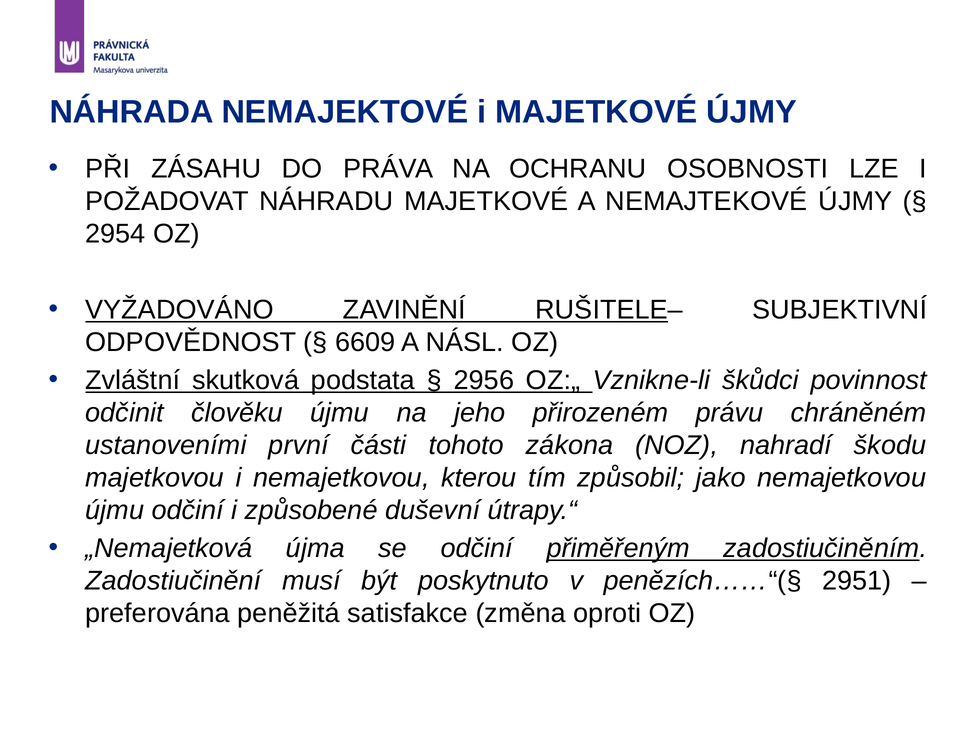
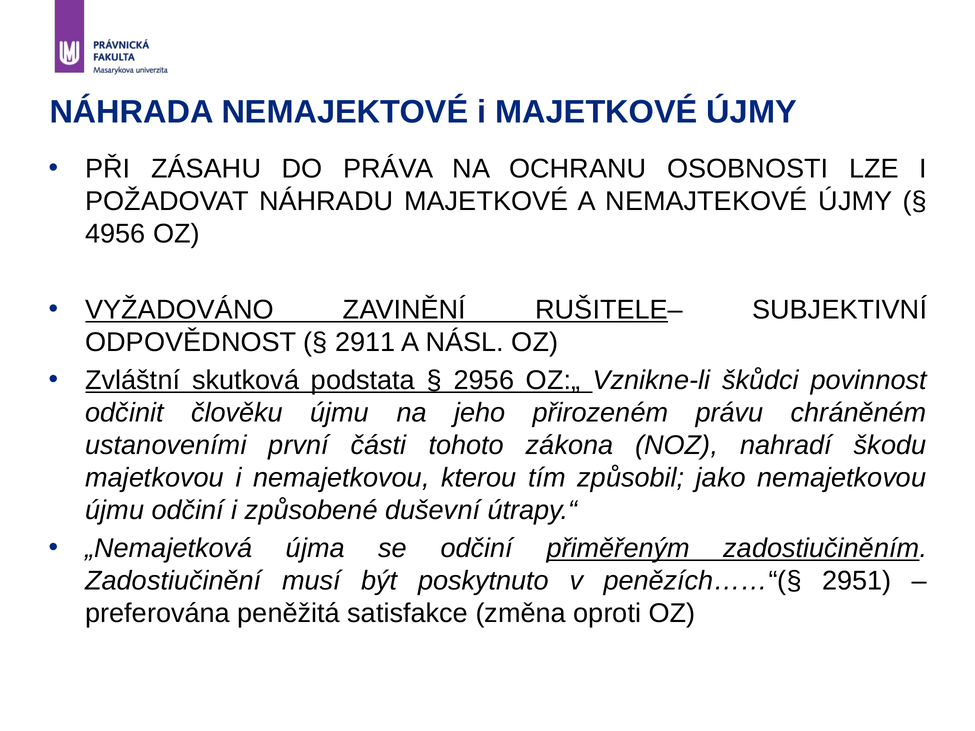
2954: 2954 -> 4956
6609: 6609 -> 2911
